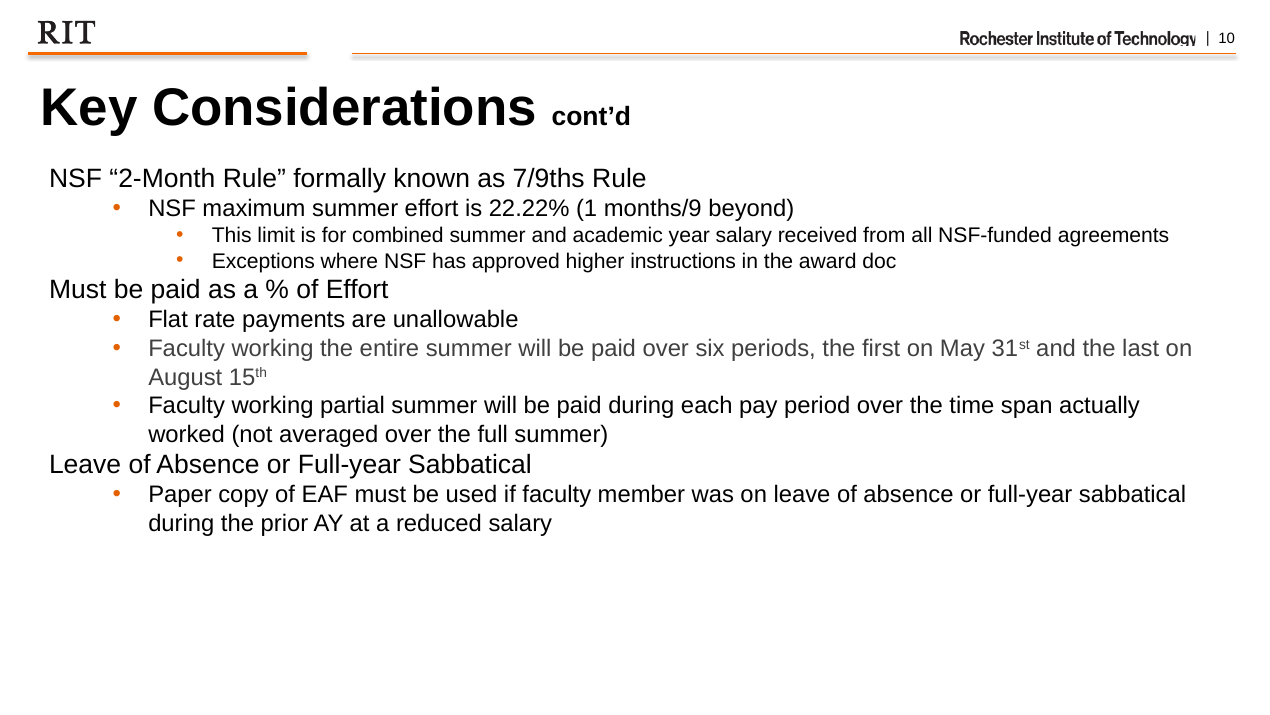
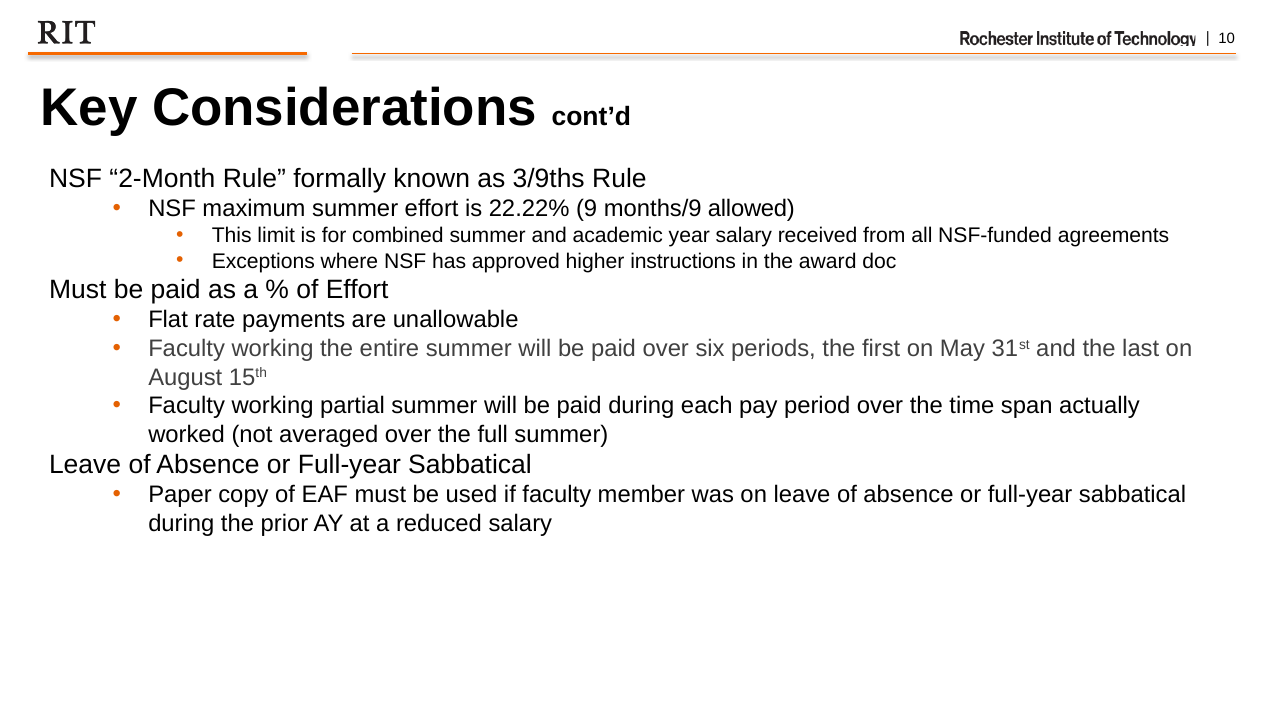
7/9ths: 7/9ths -> 3/9ths
1: 1 -> 9
beyond: beyond -> allowed
